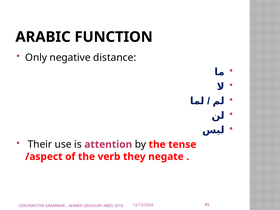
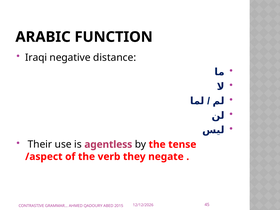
Only: Only -> Iraqi
attention: attention -> agentless
